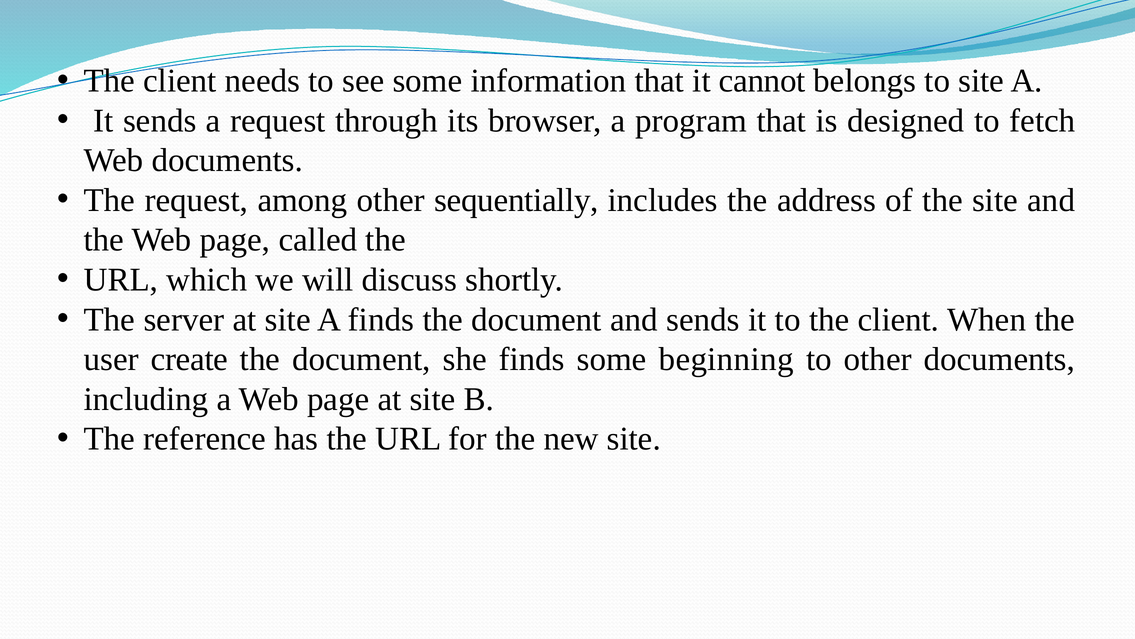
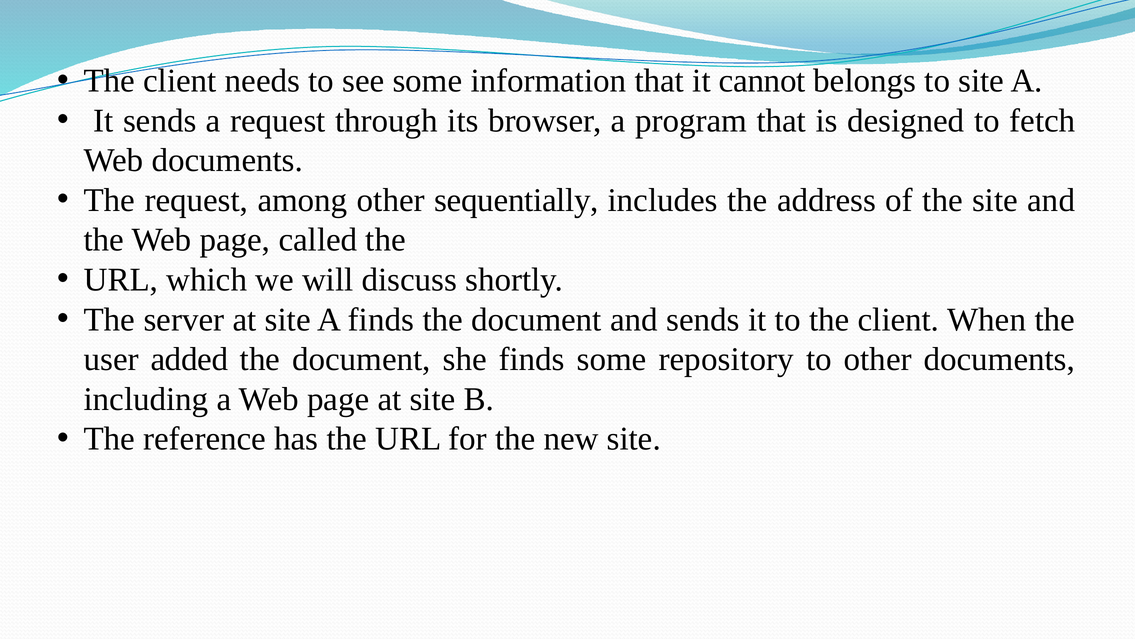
create: create -> added
beginning: beginning -> repository
